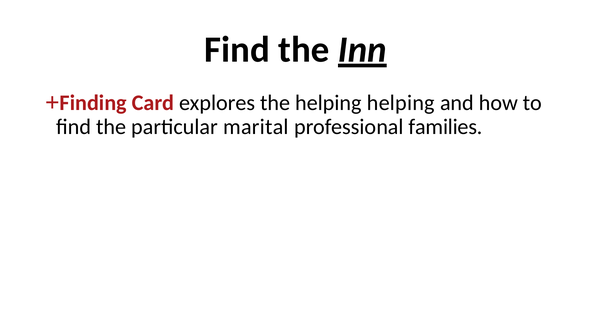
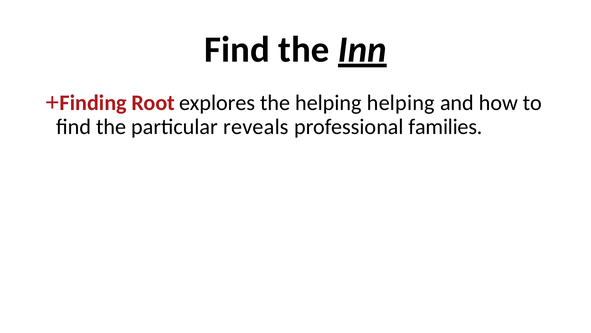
Card: Card -> Root
marital: marital -> reveals
